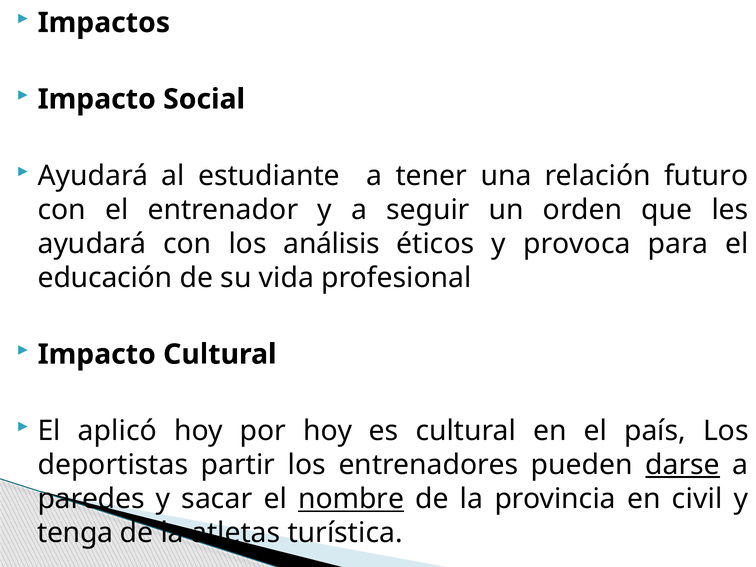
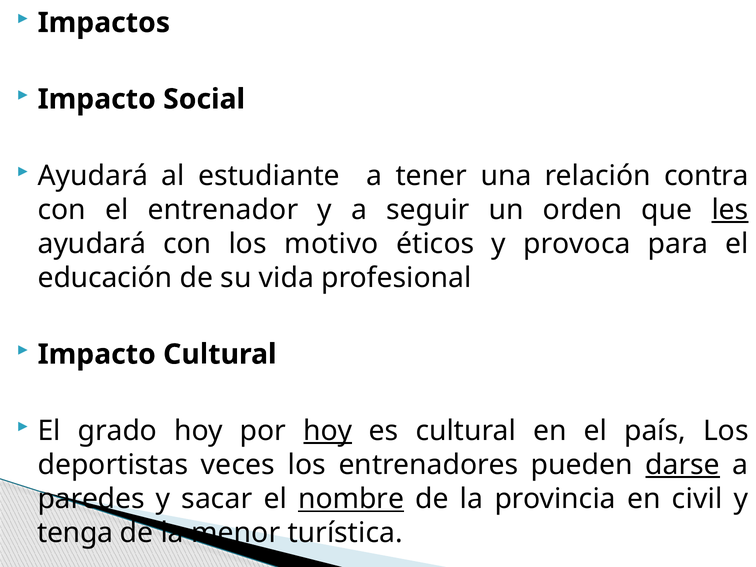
futuro: futuro -> contra
les underline: none -> present
análisis: análisis -> motivo
aplicó: aplicó -> grado
hoy at (328, 431) underline: none -> present
partir: partir -> veces
atletas: atletas -> menor
